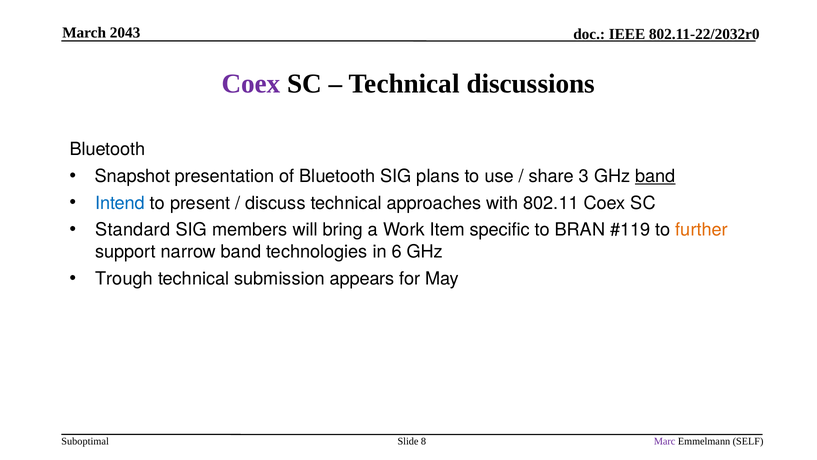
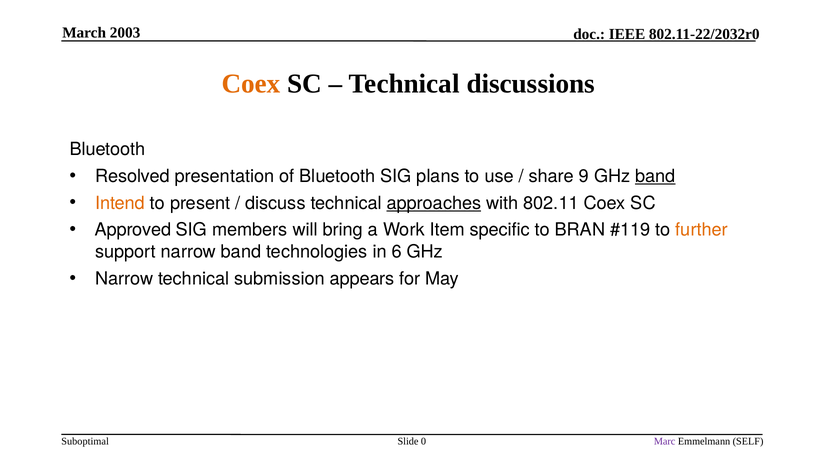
2043: 2043 -> 2003
Coex at (251, 84) colour: purple -> orange
Snapshot: Snapshot -> Resolved
3: 3 -> 9
Intend colour: blue -> orange
approaches underline: none -> present
Standard: Standard -> Approved
Trough at (124, 278): Trough -> Narrow
8: 8 -> 0
